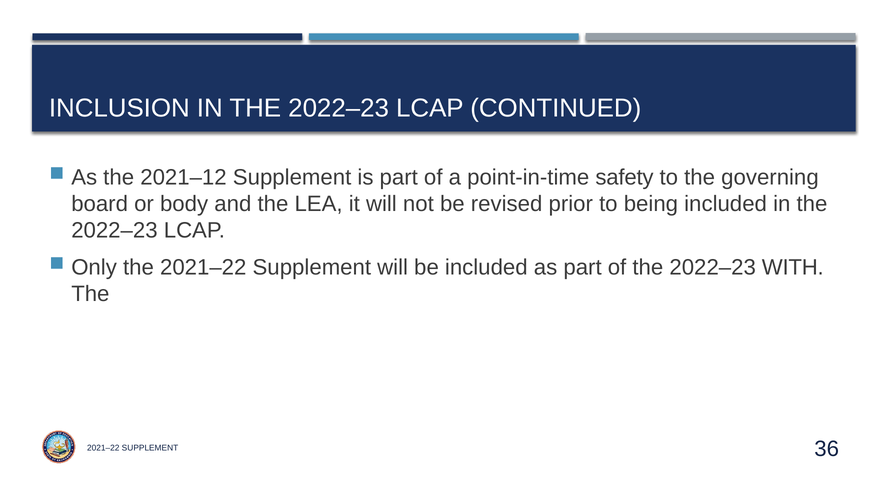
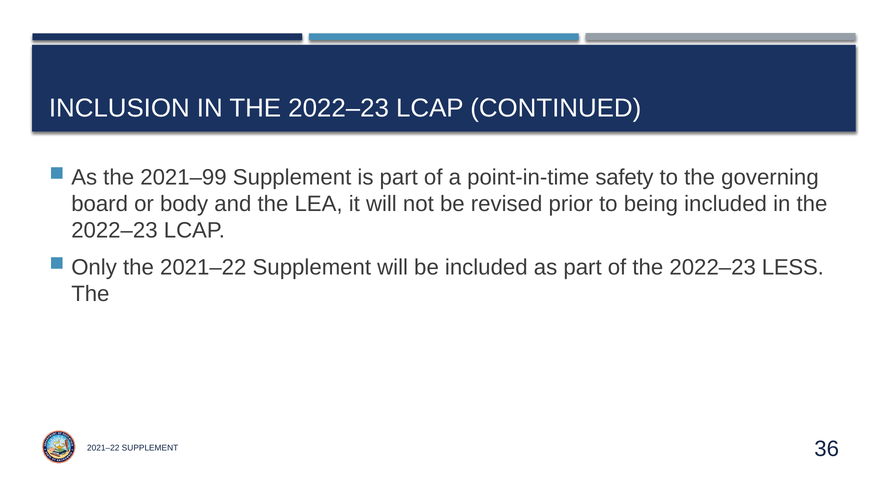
2021–12: 2021–12 -> 2021–99
WITH: WITH -> LESS
